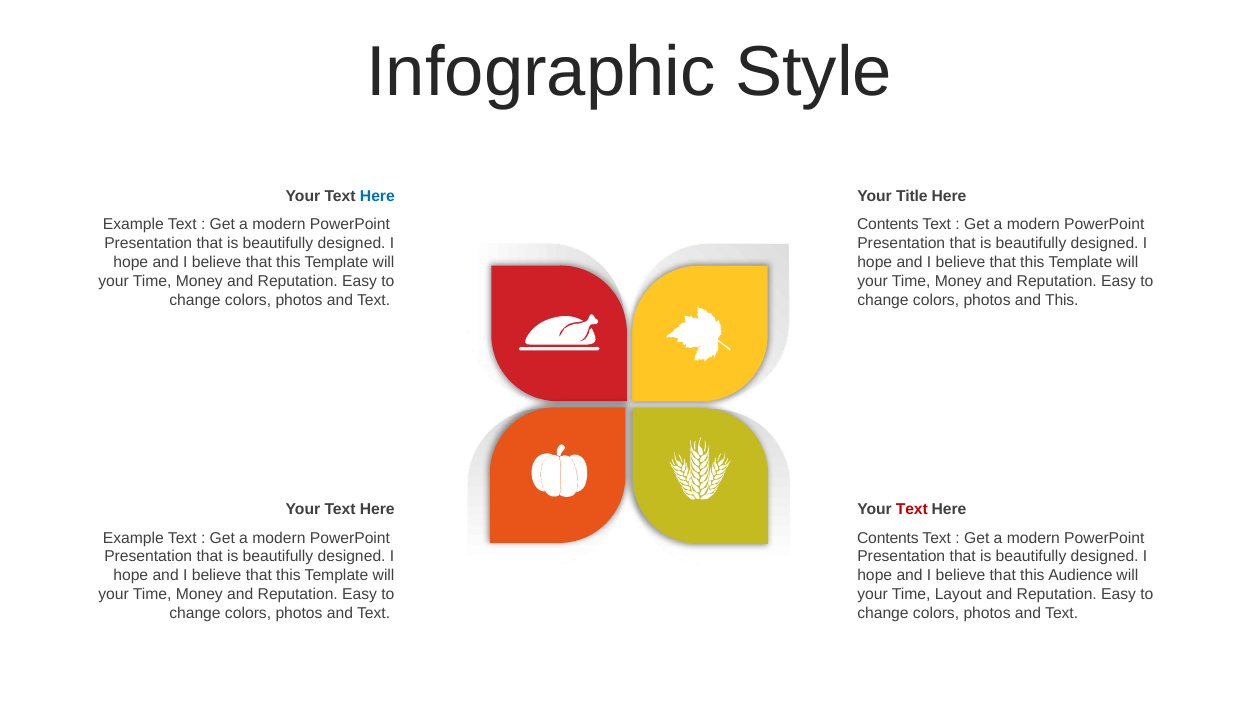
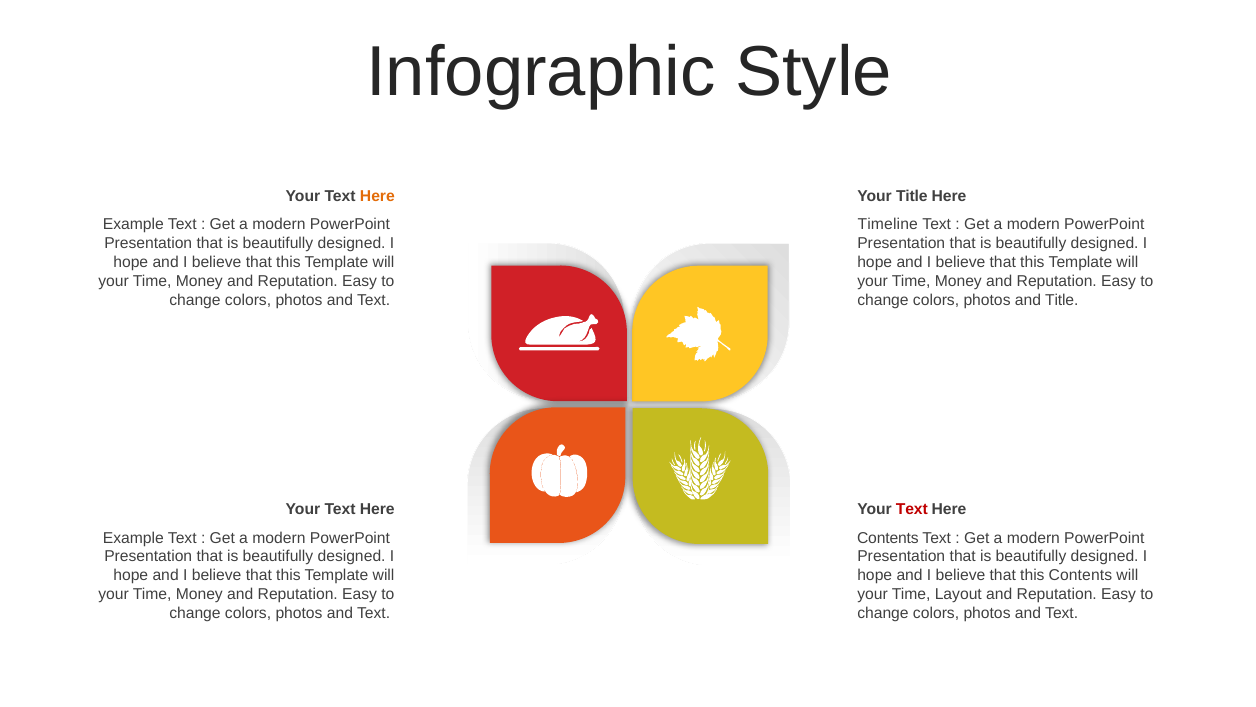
Here at (377, 196) colour: blue -> orange
Contents at (888, 224): Contents -> Timeline
and This: This -> Title
this Audience: Audience -> Contents
